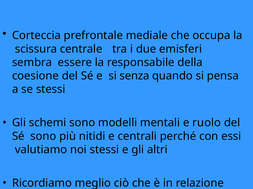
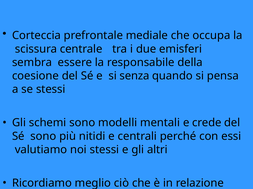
ruolo: ruolo -> crede
